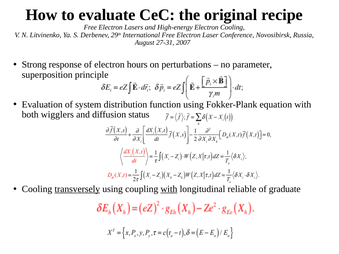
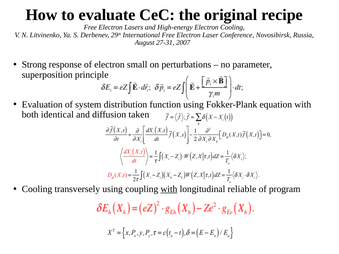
hours: hours -> small
wigglers: wigglers -> identical
status: status -> taken
transversely underline: present -> none
graduate: graduate -> program
